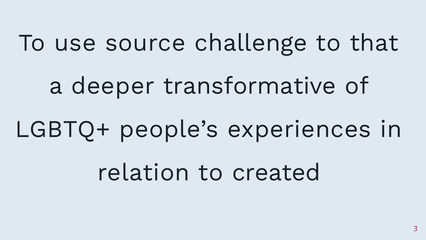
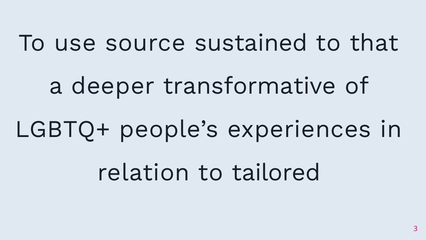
challenge: challenge -> sustained
created: created -> tailored
